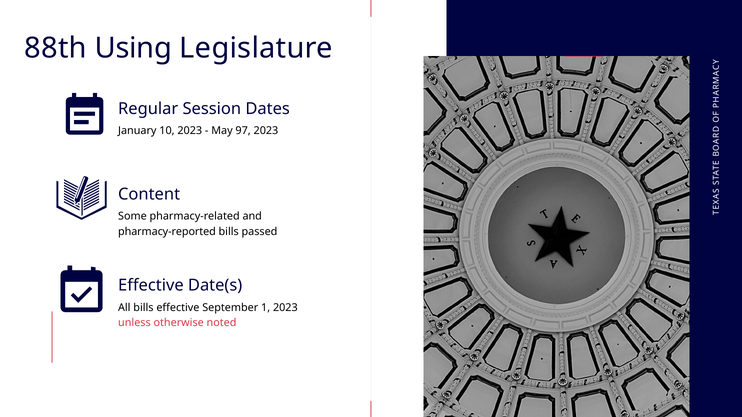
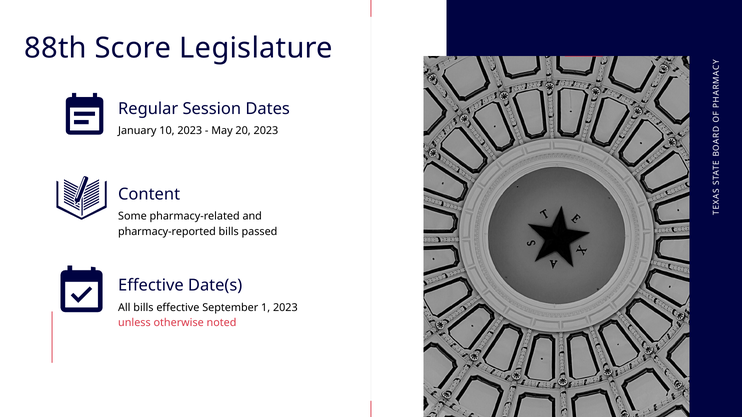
Using: Using -> Score
97: 97 -> 20
